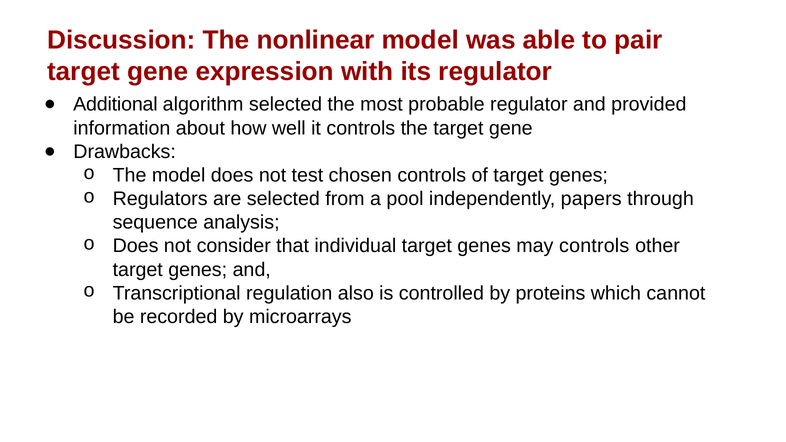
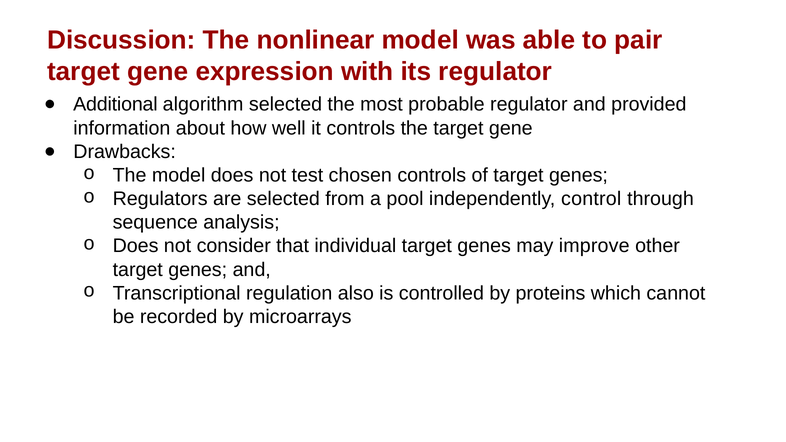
papers: papers -> control
may controls: controls -> improve
